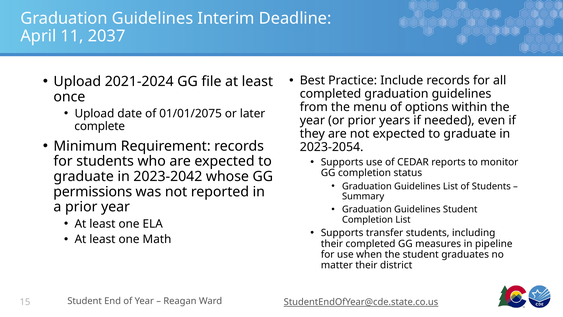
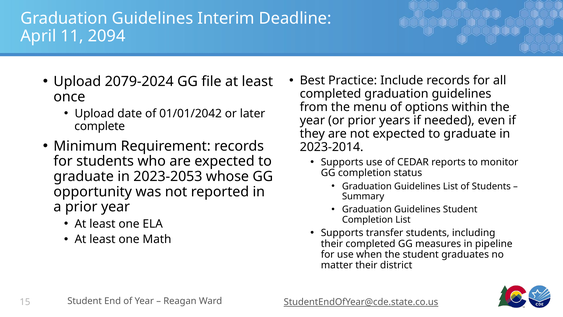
2037: 2037 -> 2094
2021-2024: 2021-2024 -> 2079-2024
01/01/2075: 01/01/2075 -> 01/01/2042
2023-2054: 2023-2054 -> 2023-2014
2023-2042: 2023-2042 -> 2023-2053
permissions: permissions -> opportunity
